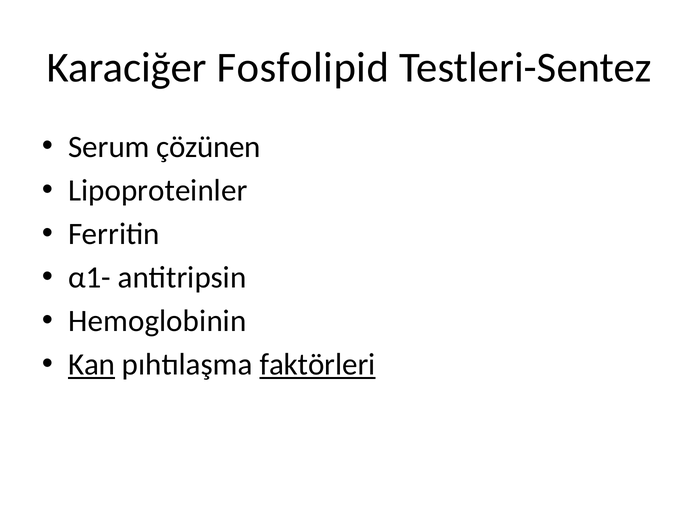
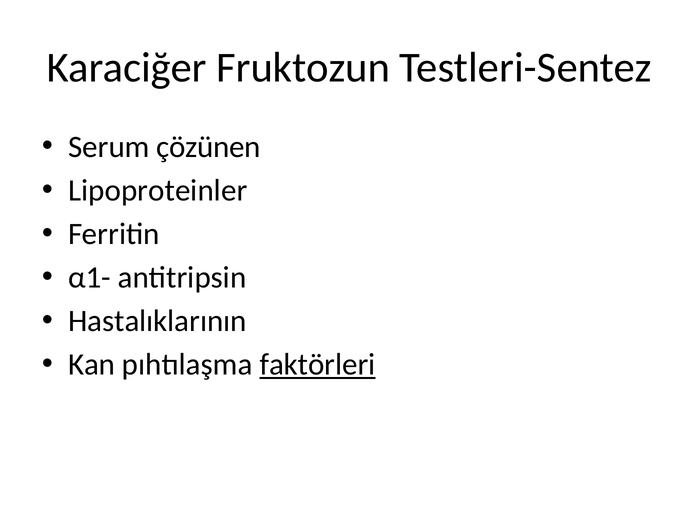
Fosfolipid: Fosfolipid -> Fruktozun
Hemoglobinin: Hemoglobinin -> Hastalıklarının
Kan underline: present -> none
